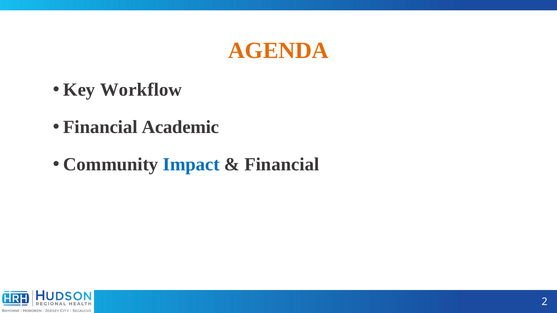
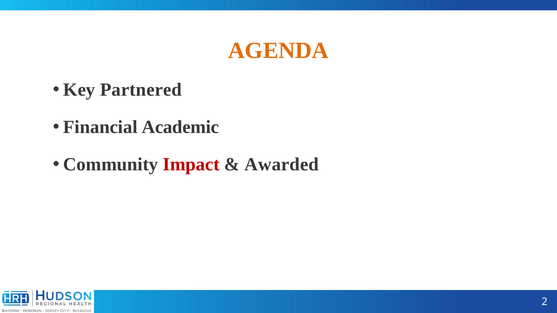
Workflow: Workflow -> Partnered
Impact colour: blue -> red
Financial at (282, 165): Financial -> Awarded
